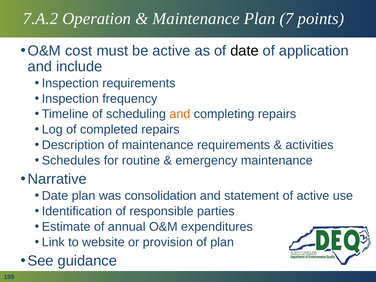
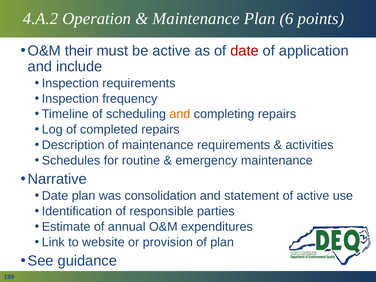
7.A.2: 7.A.2 -> 4.A.2
7: 7 -> 6
cost: cost -> their
date at (244, 51) colour: black -> red
